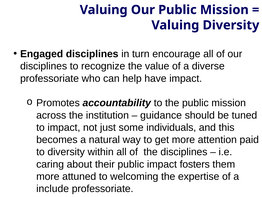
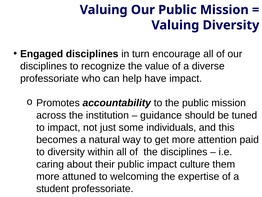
fosters: fosters -> culture
include: include -> student
